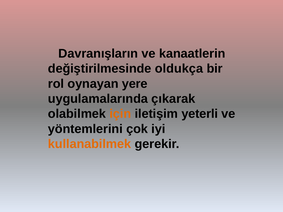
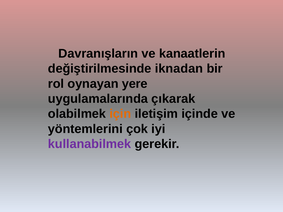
oldukça: oldukça -> iknadan
yeterli: yeterli -> içinde
kullanabilmek colour: orange -> purple
